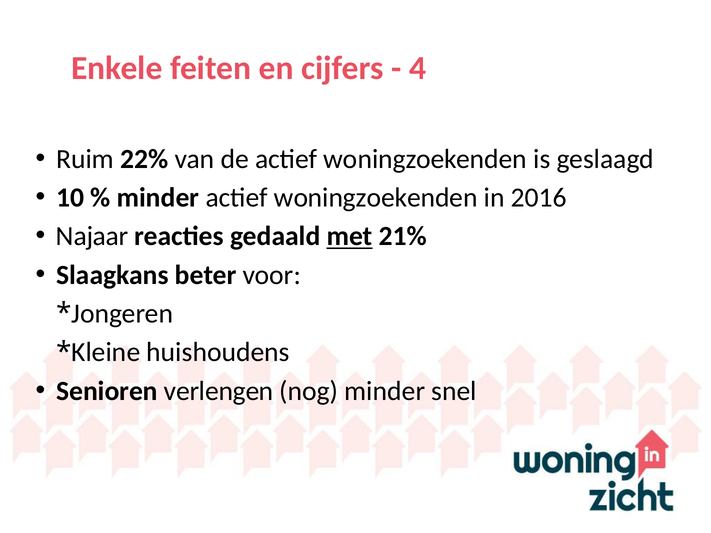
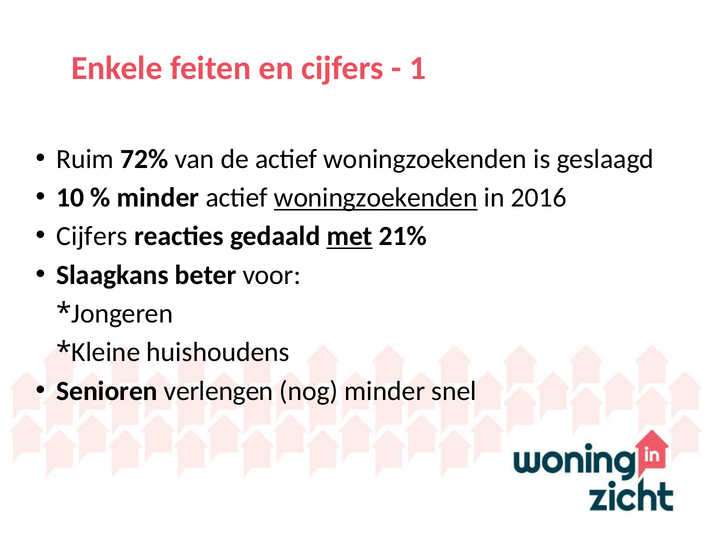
4: 4 -> 1
22%: 22% -> 72%
woningzoekenden at (376, 198) underline: none -> present
Najaar at (92, 236): Najaar -> Cijfers
